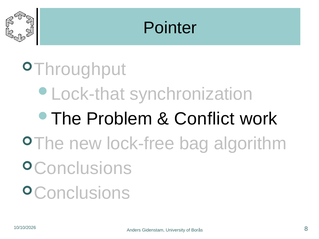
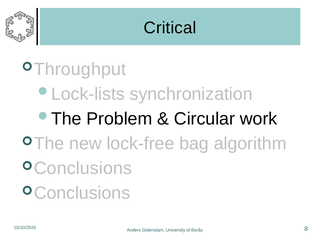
Pointer: Pointer -> Critical
Lock-that: Lock-that -> Lock-lists
Conflict: Conflict -> Circular
